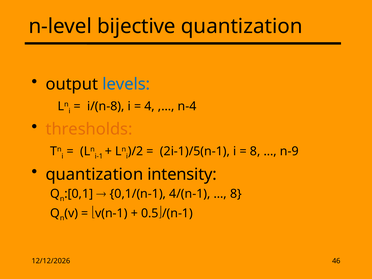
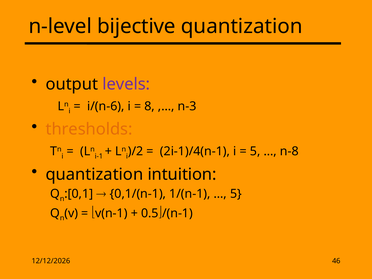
levels colour: blue -> purple
i/(n-8: i/(n-8 -> i/(n-6
4: 4 -> 8
n-4: n-4 -> n-3
2i-1)/5(n-1: 2i-1)/5(n-1 -> 2i-1)/4(n-1
8 at (255, 151): 8 -> 5
n-9: n-9 -> n-8
intensity: intensity -> intuition
4/(n-1: 4/(n-1 -> 1/(n-1
8 at (236, 194): 8 -> 5
